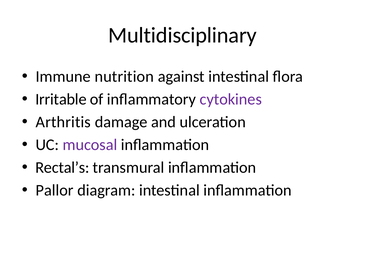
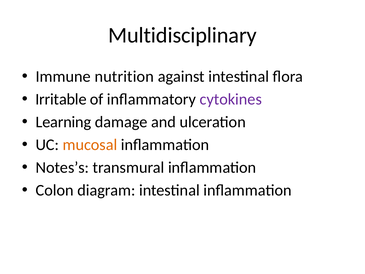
Arthritis: Arthritis -> Learning
mucosal colour: purple -> orange
Rectal’s: Rectal’s -> Notes’s
Pallor: Pallor -> Colon
